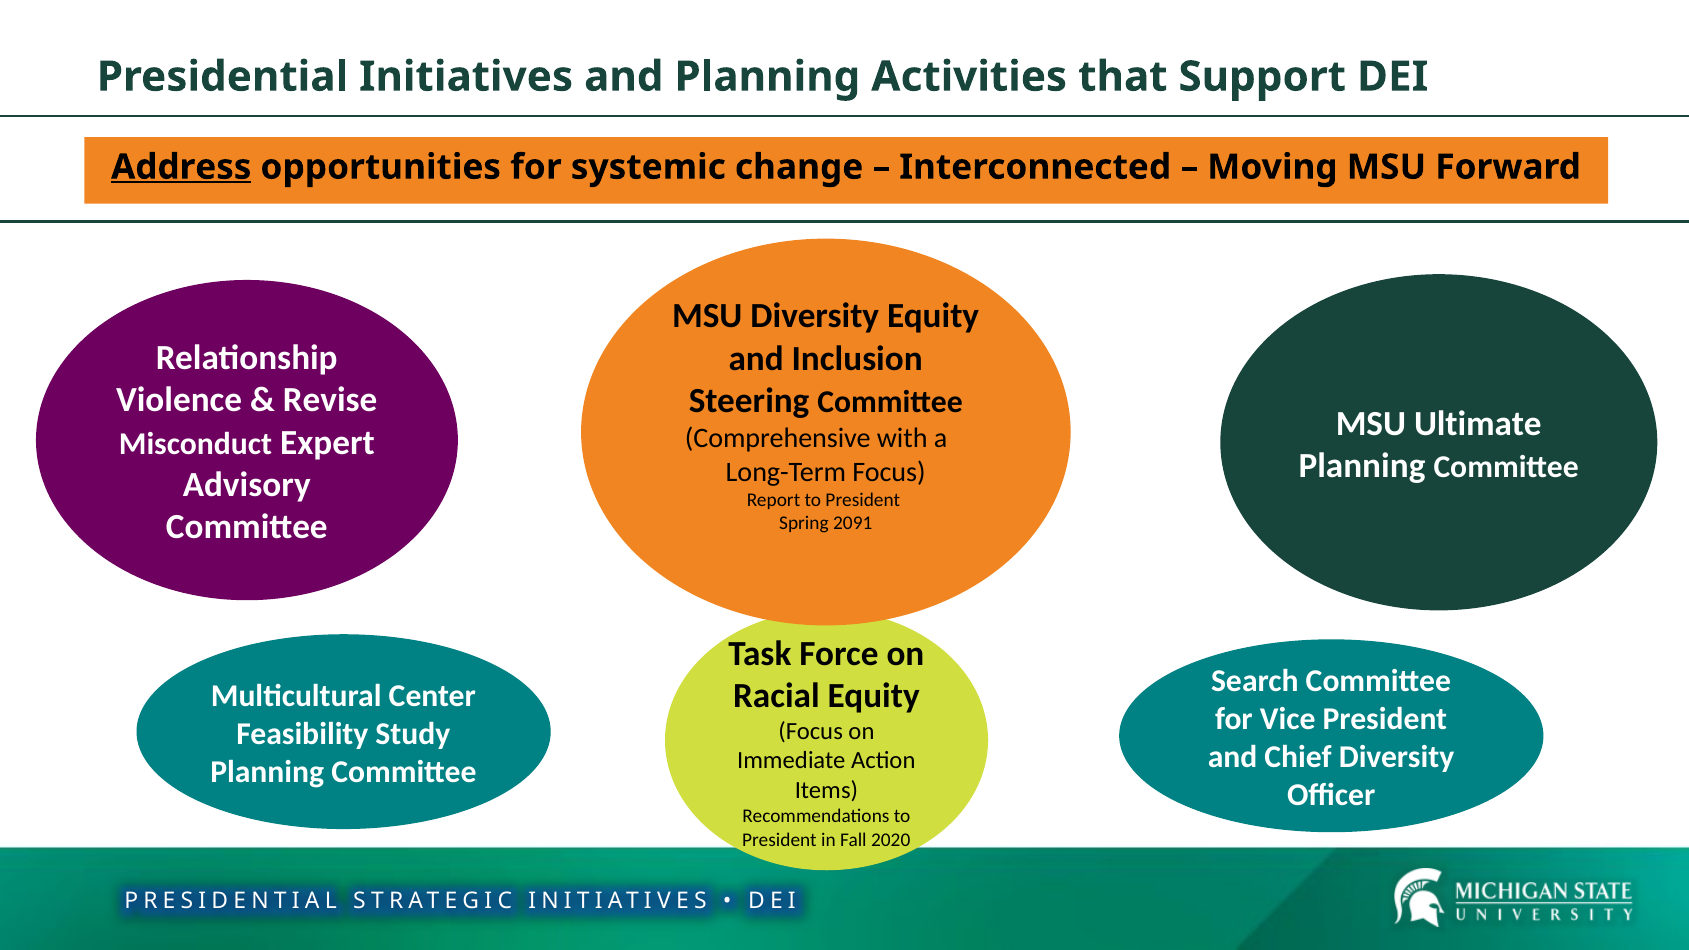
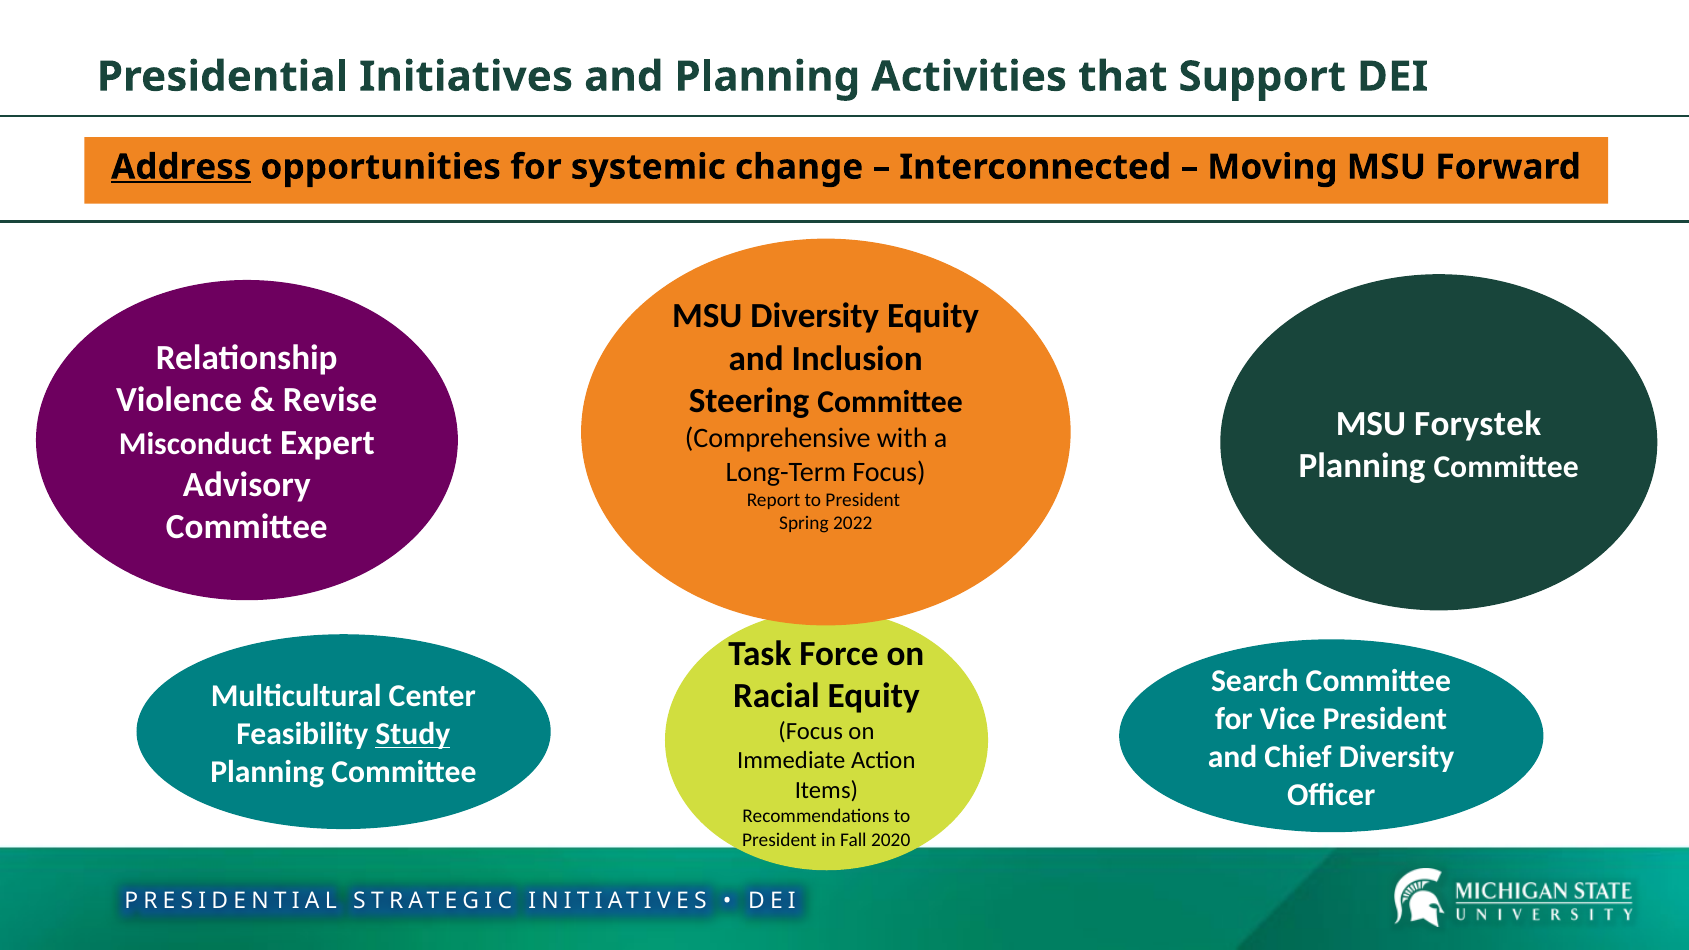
Ultimate: Ultimate -> Forystek
2091: 2091 -> 2022
Study underline: none -> present
